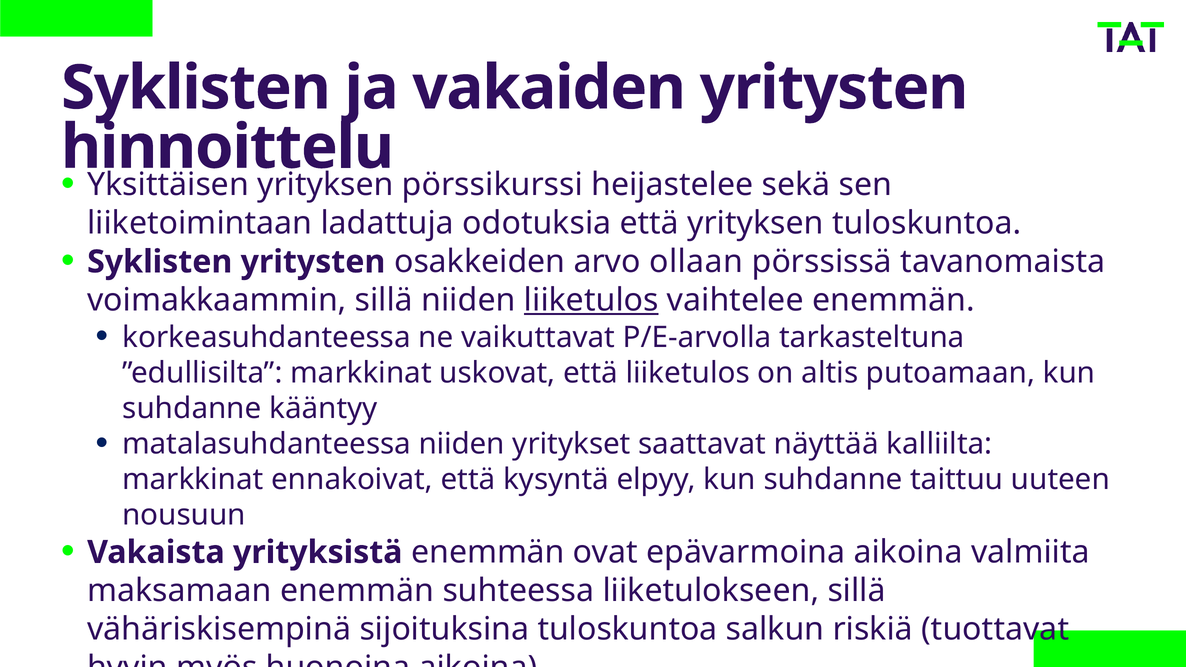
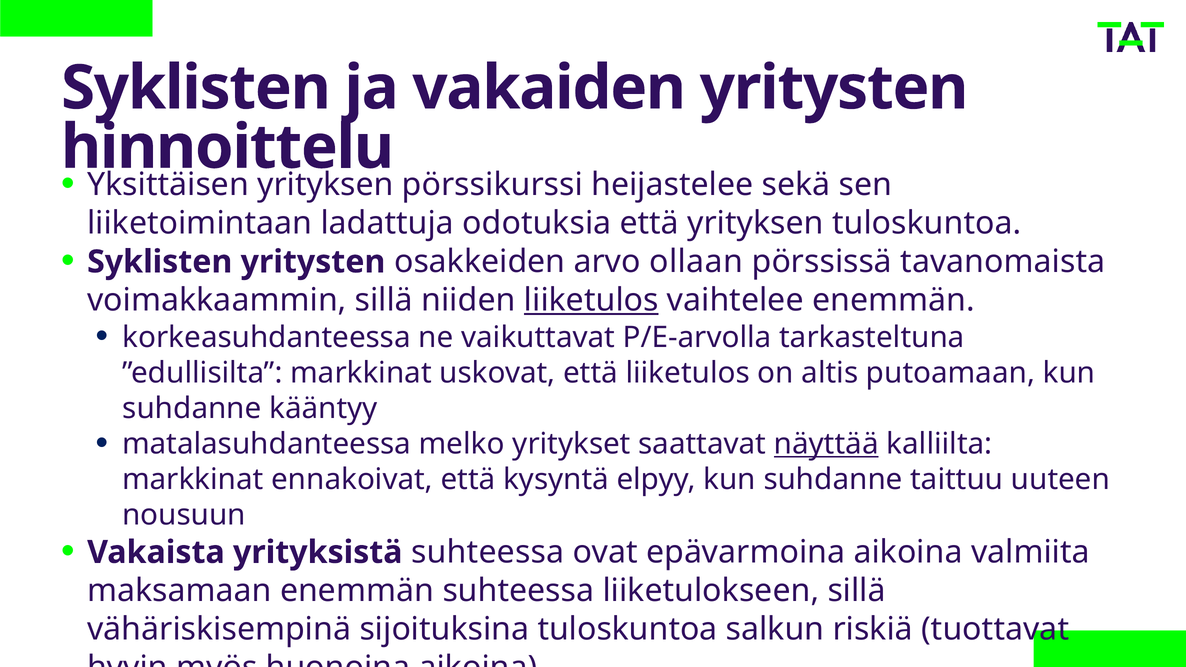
matalasuhdanteessa niiden: niiden -> melko
näyttää underline: none -> present
yrityksistä enemmän: enemmän -> suhteessa
